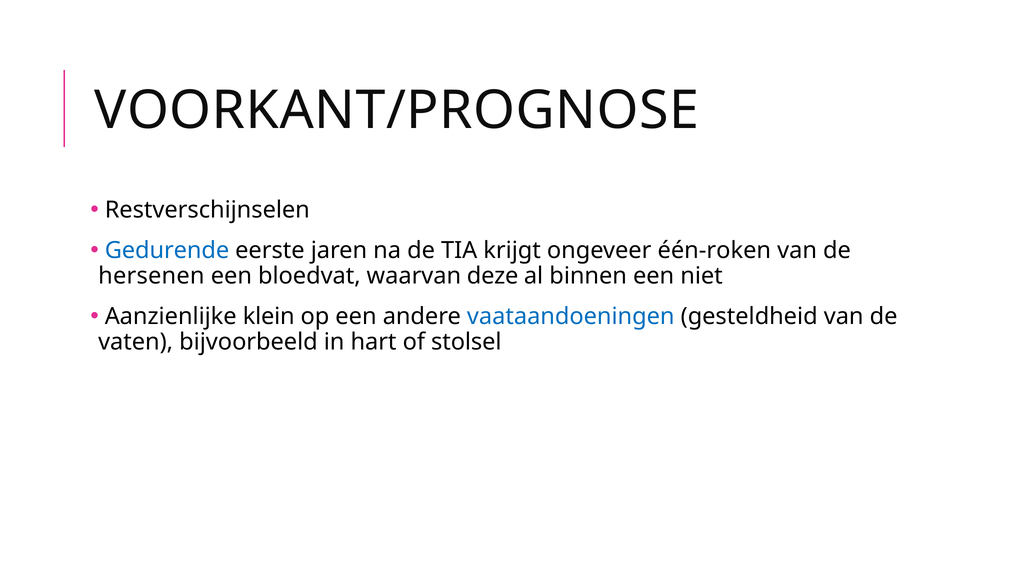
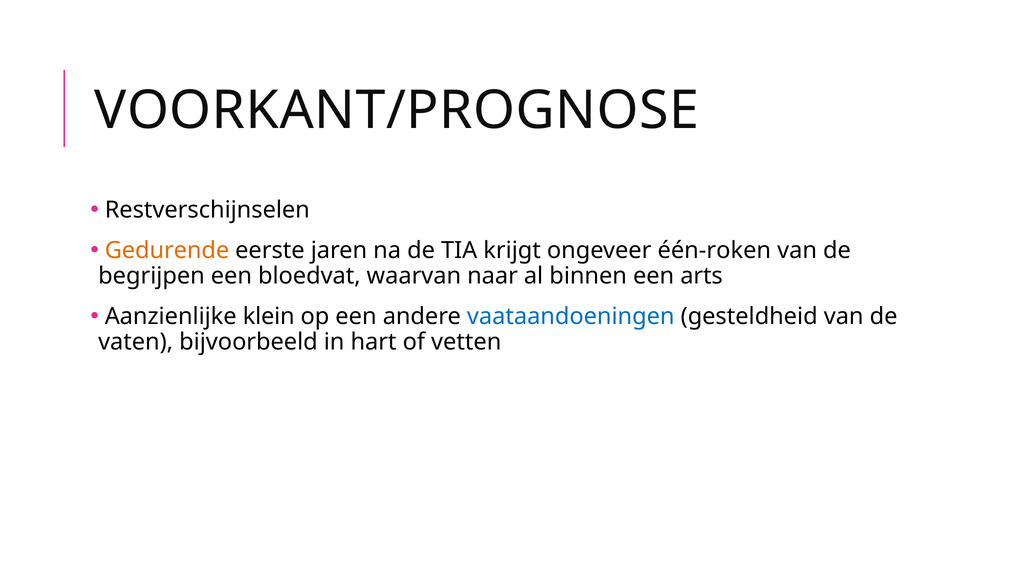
Gedurende colour: blue -> orange
hersenen: hersenen -> begrijpen
deze: deze -> naar
niet: niet -> arts
stolsel: stolsel -> vetten
